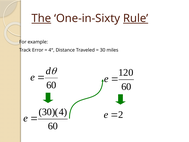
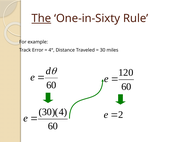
Rule underline: present -> none
